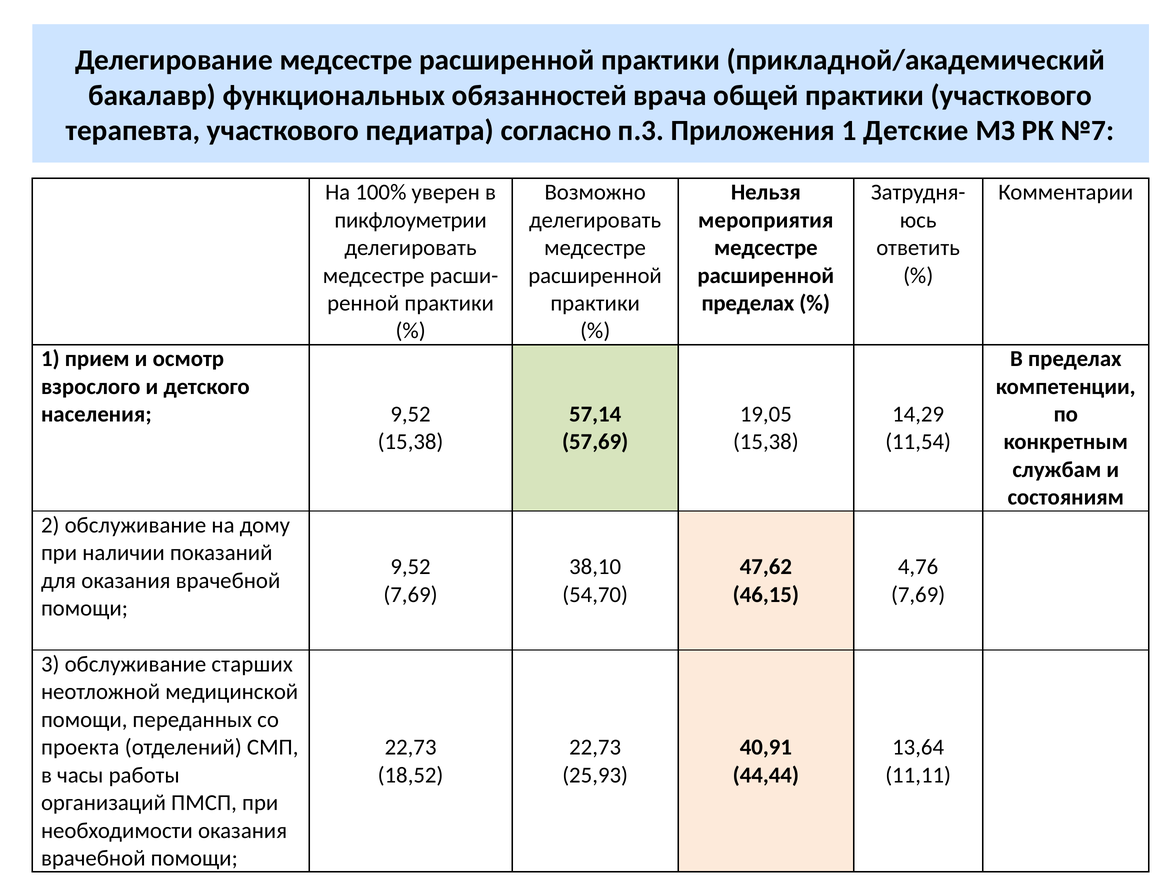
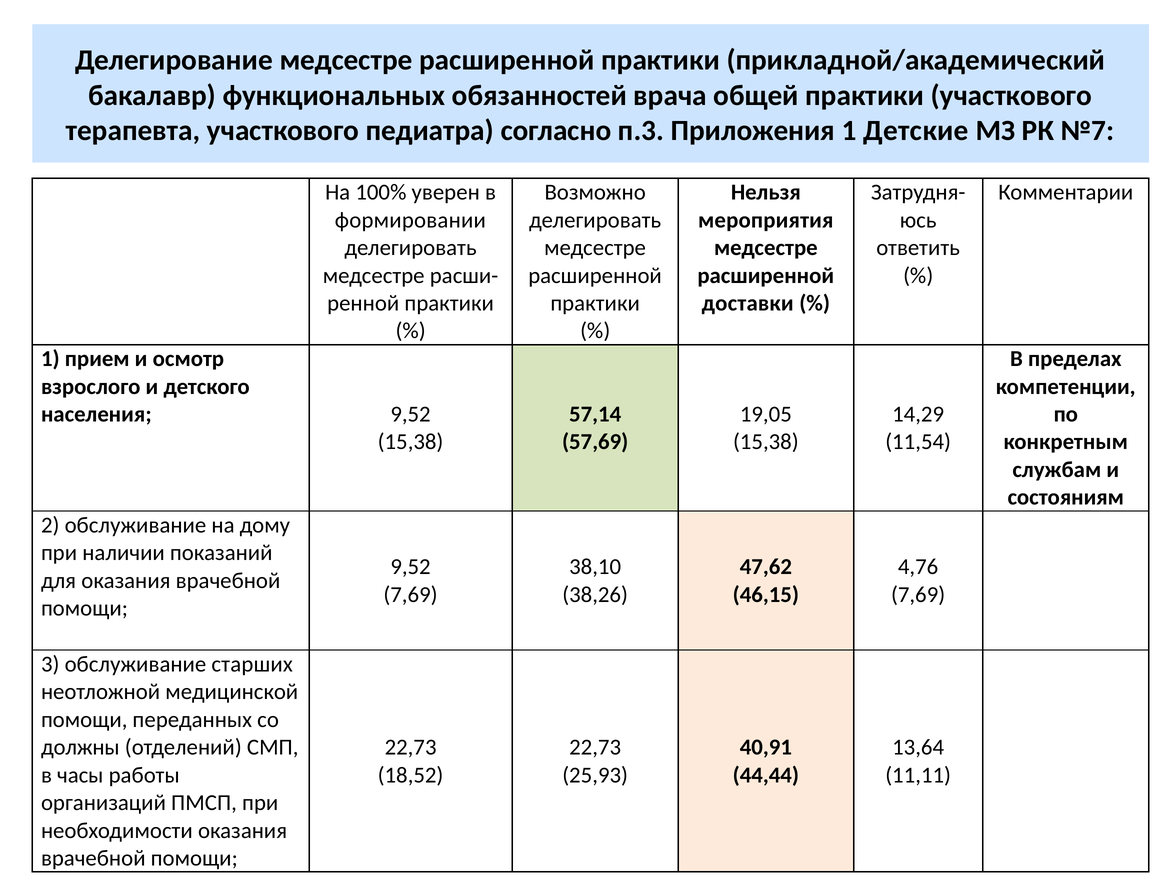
пикфлоуметрии: пикфлоуметрии -> формировании
пределах at (748, 303): пределах -> доставки
54,70: 54,70 -> 38,26
проекта: проекта -> должны
